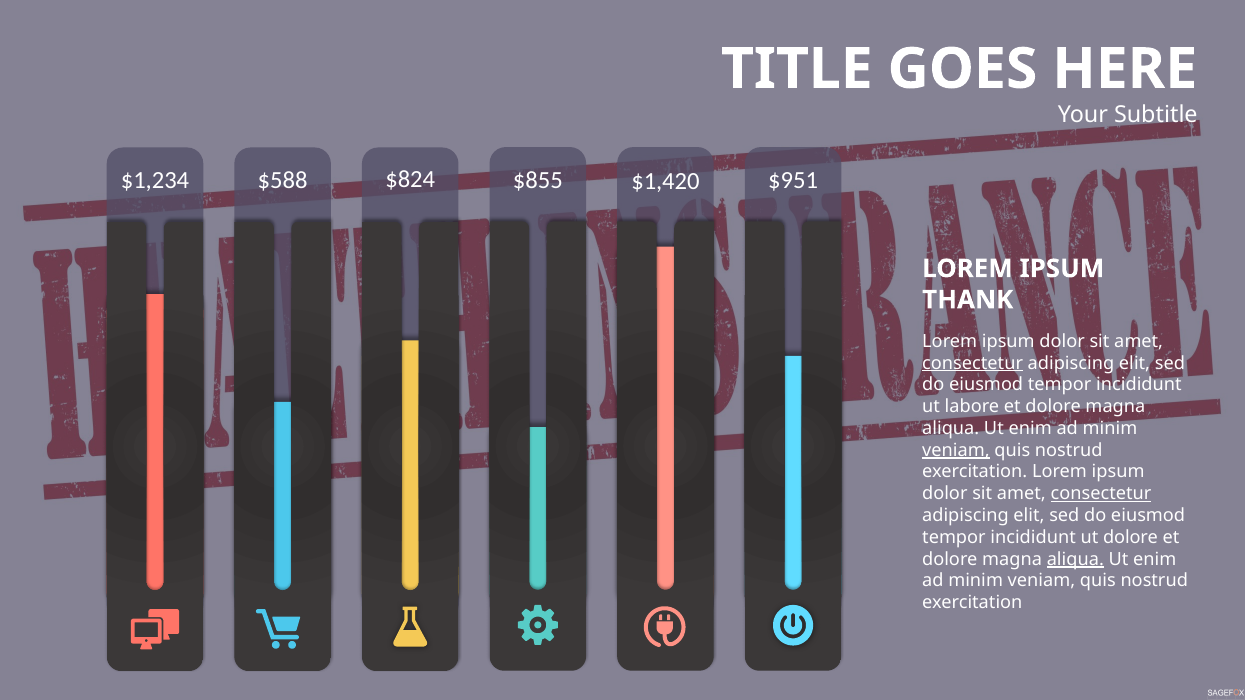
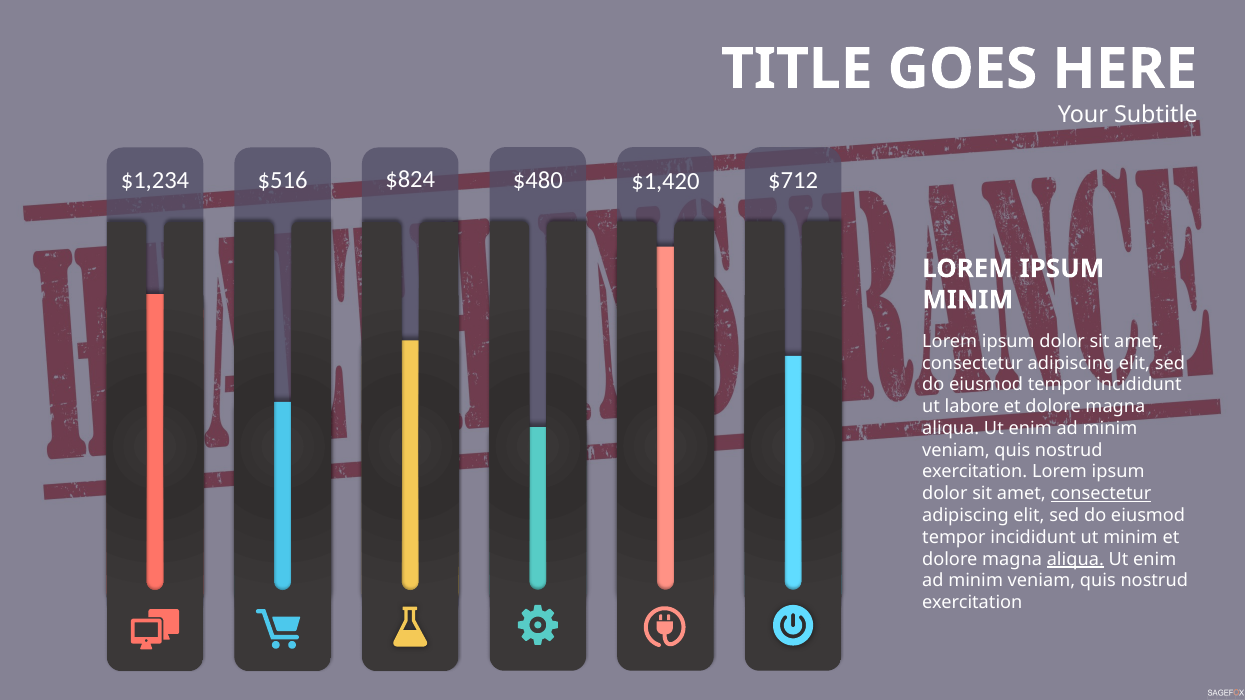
$588: $588 -> $516
$855: $855 -> $480
$951: $951 -> $712
THANK at (968, 300): THANK -> MINIM
consectetur at (973, 363) underline: present -> none
veniam at (956, 450) underline: present -> none
ut dolore: dolore -> minim
